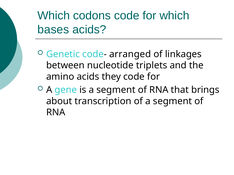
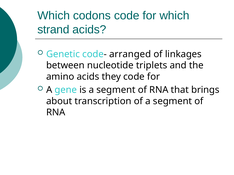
bases: bases -> strand
